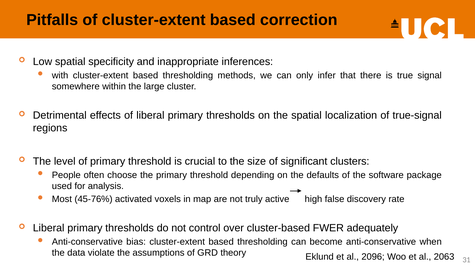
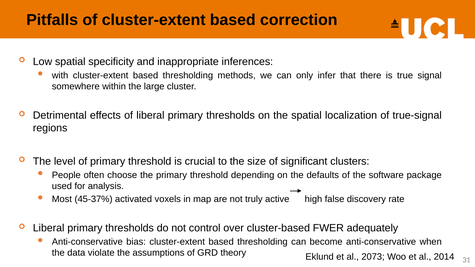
45-76%: 45-76% -> 45-37%
2096: 2096 -> 2073
2063: 2063 -> 2014
